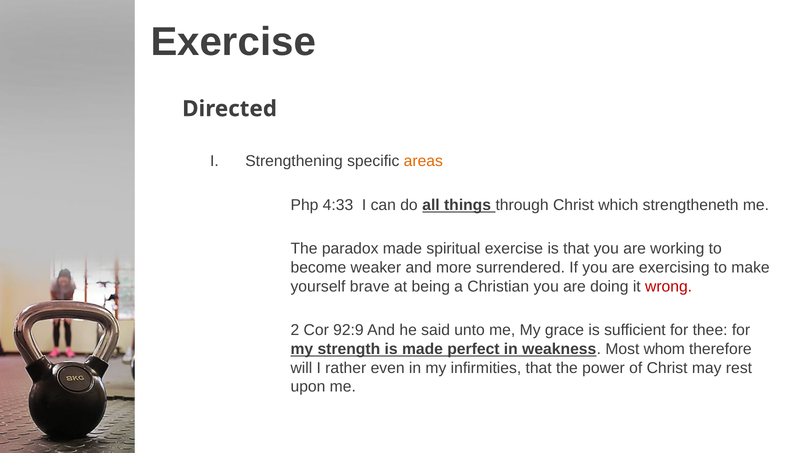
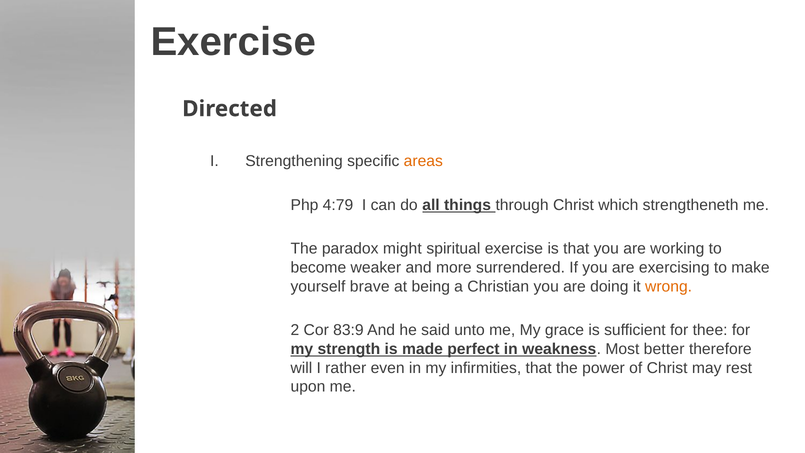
4:33: 4:33 -> 4:79
paradox made: made -> might
wrong colour: red -> orange
92:9: 92:9 -> 83:9
whom: whom -> better
